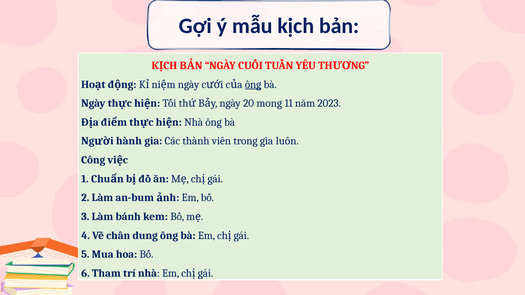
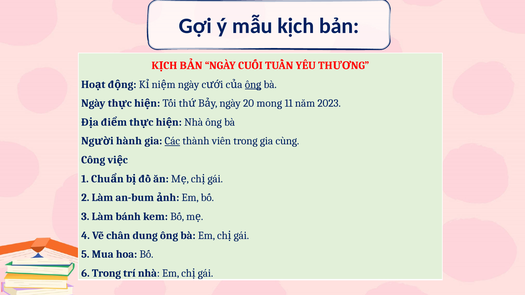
Các underline: none -> present
luôn: luôn -> cùng
6 Tham: Tham -> Trong
